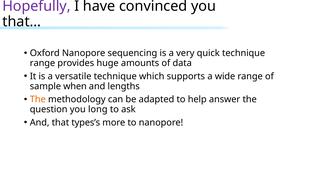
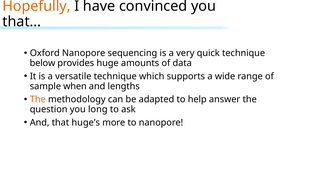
Hopefully colour: purple -> orange
range at (42, 63): range -> below
types’s: types’s -> huge’s
